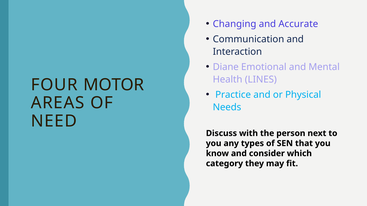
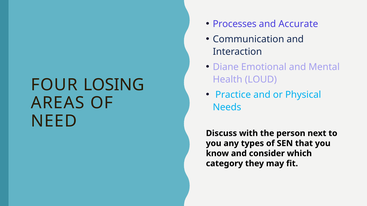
Changing: Changing -> Processes
LINES: LINES -> LOUD
MOTOR: MOTOR -> LOSING
